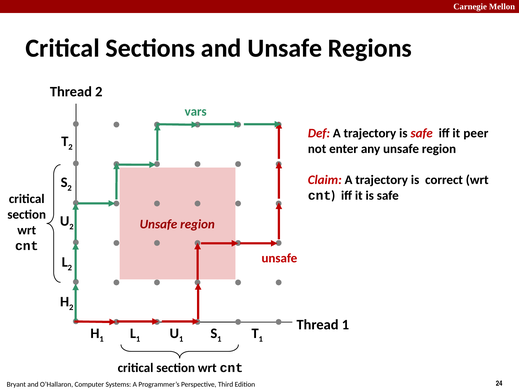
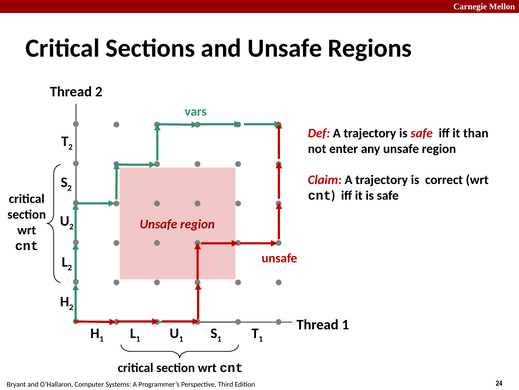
peer: peer -> than
